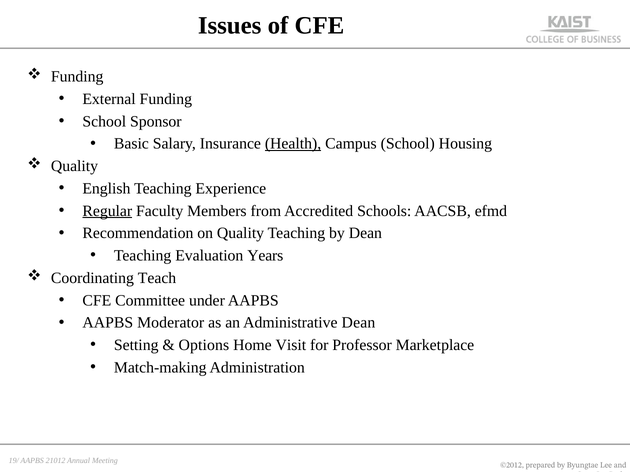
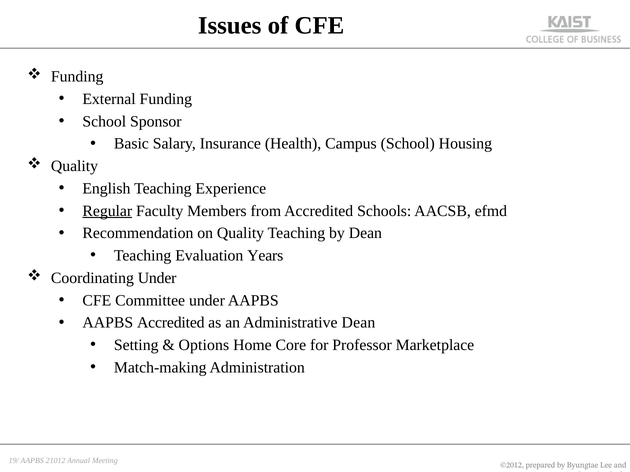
Health underline: present -> none
Coordinating Teach: Teach -> Under
AAPBS Moderator: Moderator -> Accredited
Visit: Visit -> Core
